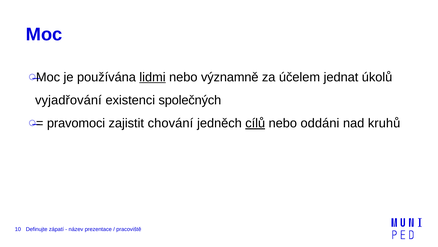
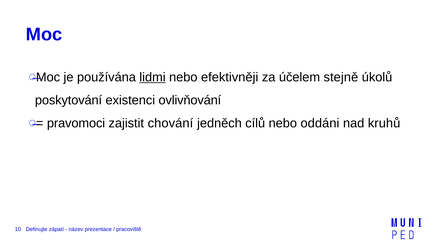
významně: významně -> efektivněji
jednat: jednat -> stejně
vyjadřování: vyjadřování -> poskytování
společných: společných -> ovlivňování
cílů underline: present -> none
